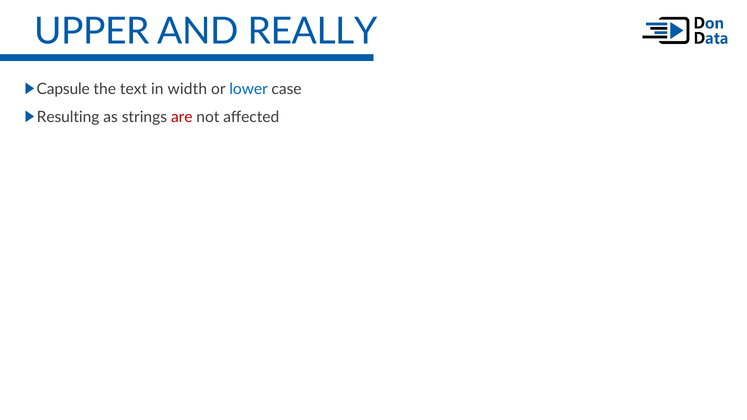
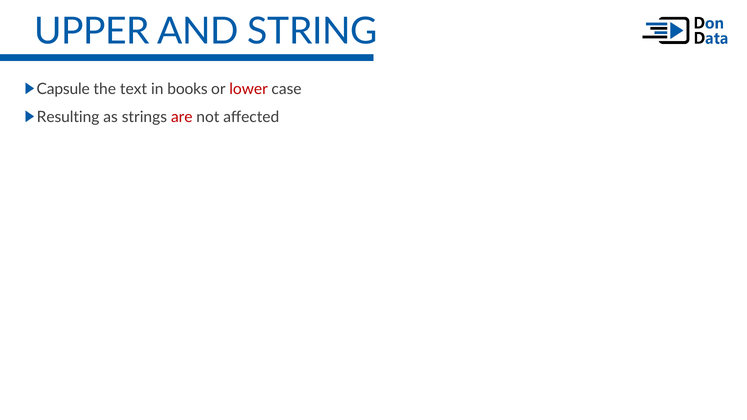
REALLY: REALLY -> STRING
width: width -> books
lower colour: blue -> red
